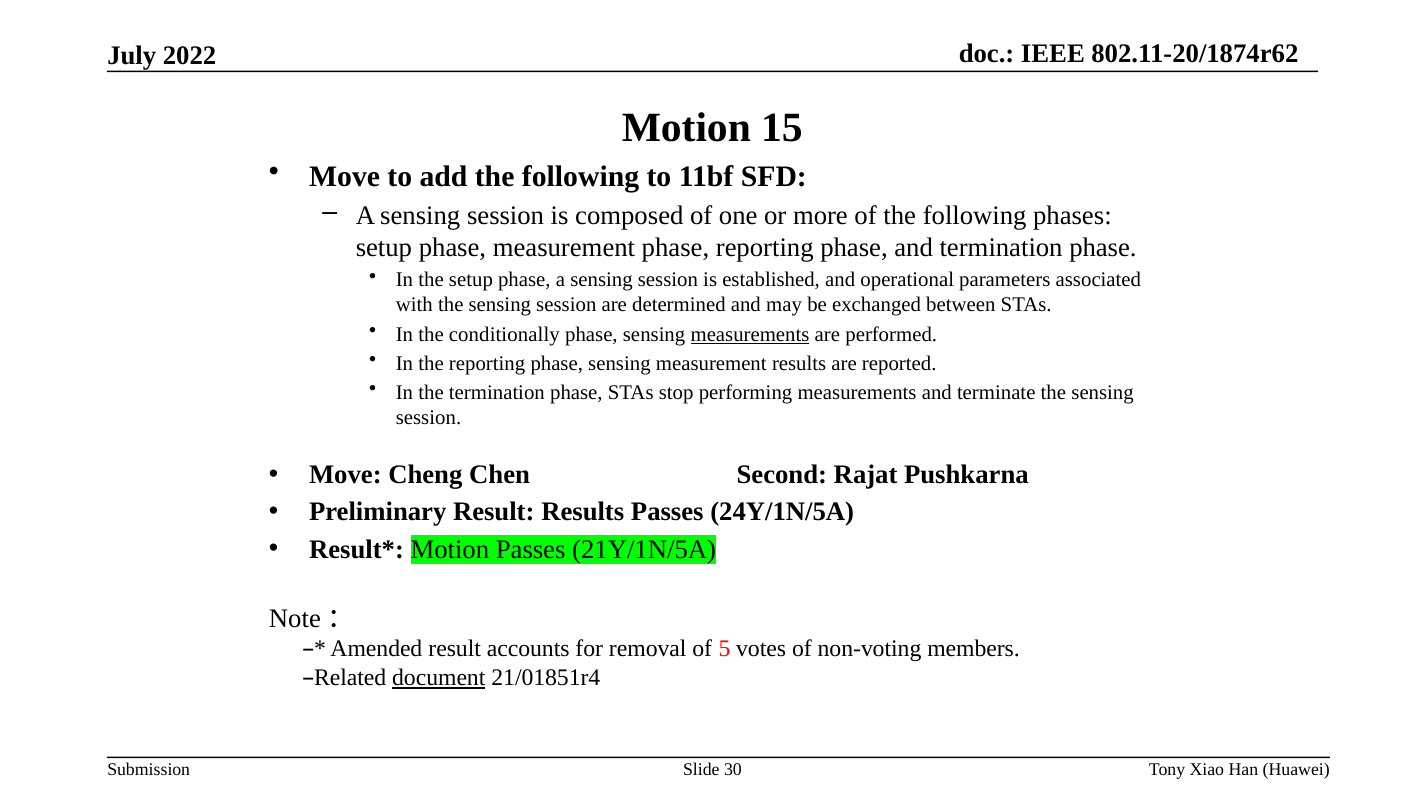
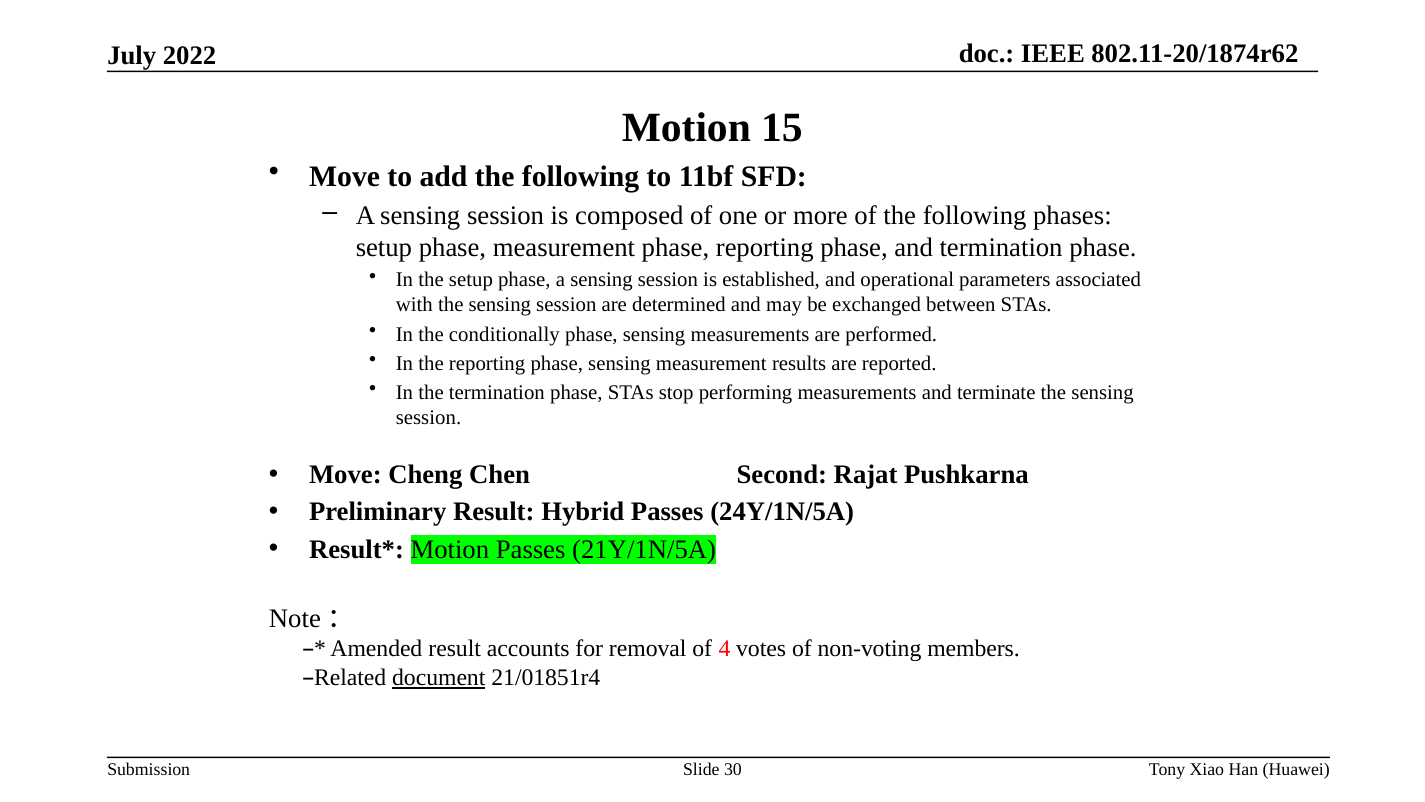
measurements at (750, 334) underline: present -> none
Result Results: Results -> Hybrid
5: 5 -> 4
